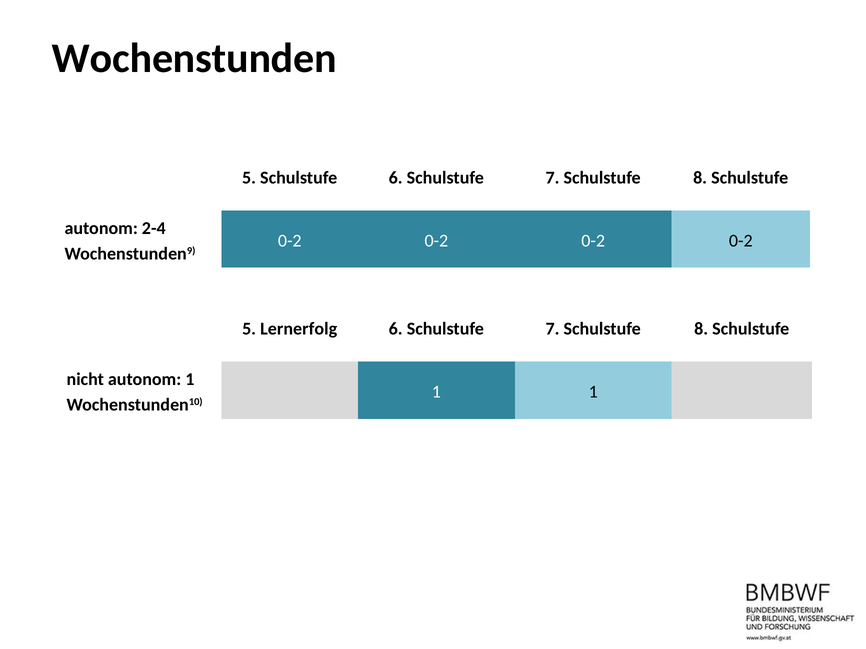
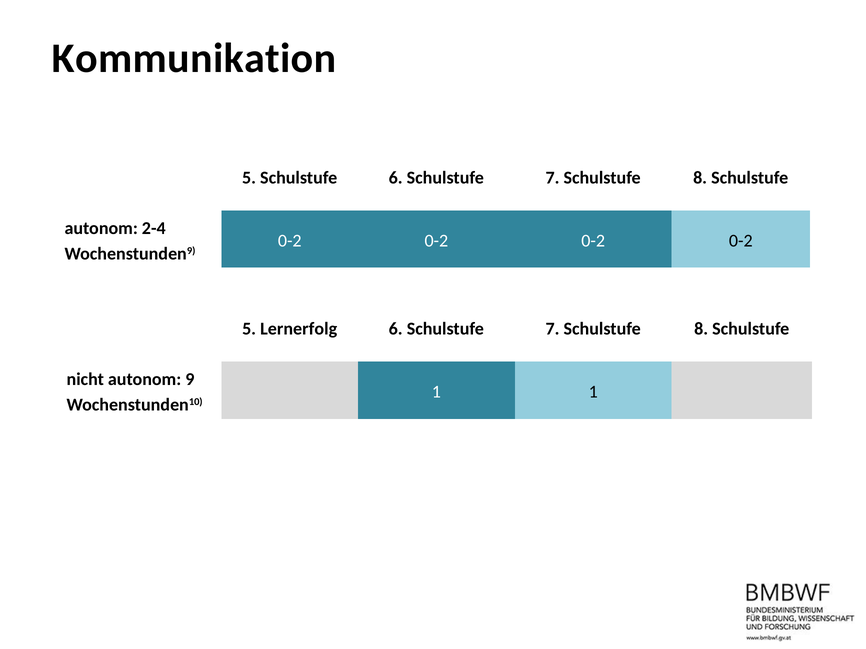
Wochenstunden: Wochenstunden -> Kommunikation
autonom 1: 1 -> 9
